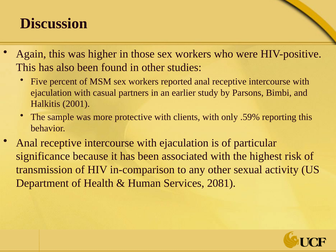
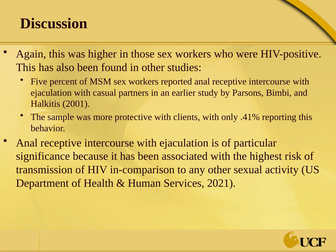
.59%: .59% -> .41%
2081: 2081 -> 2021
